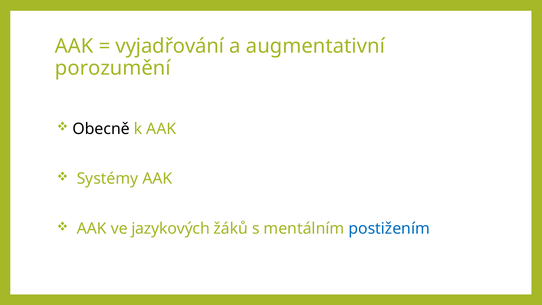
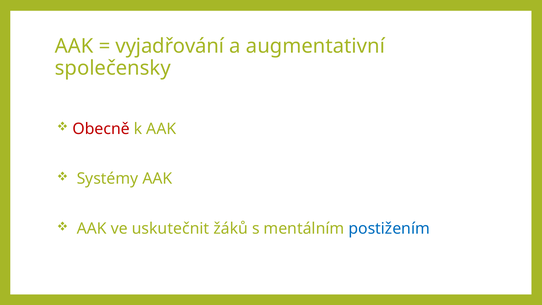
porozumění: porozumění -> společensky
Obecně colour: black -> red
jazykových: jazykových -> uskutečnit
